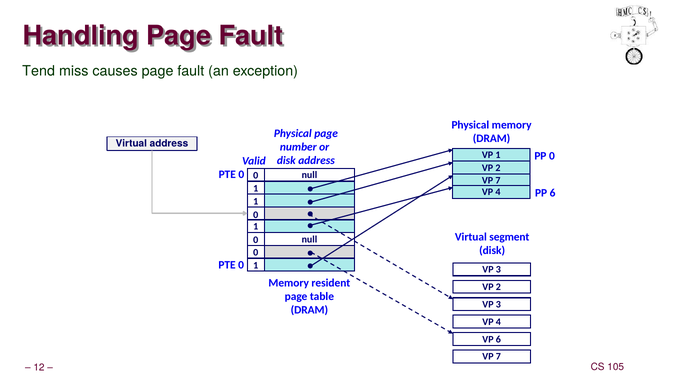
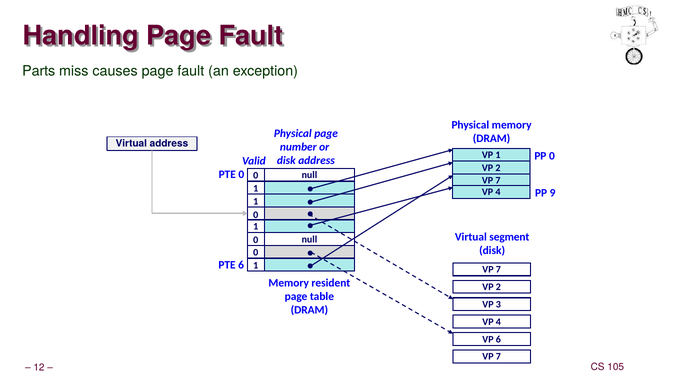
Tend: Tend -> Parts
PP 6: 6 -> 9
0 at (241, 265): 0 -> 6
3 at (498, 270): 3 -> 7
